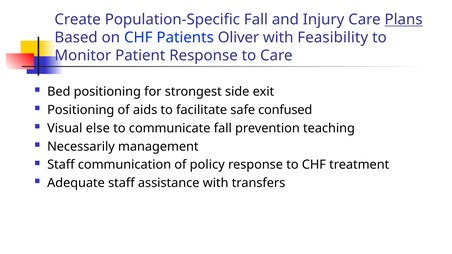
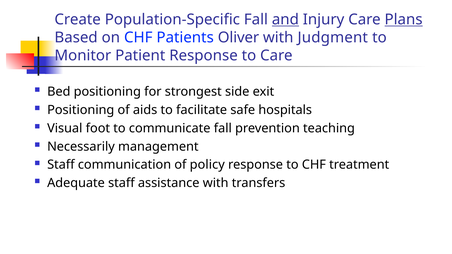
and underline: none -> present
Feasibility: Feasibility -> Judgment
confused: confused -> hospitals
else: else -> foot
